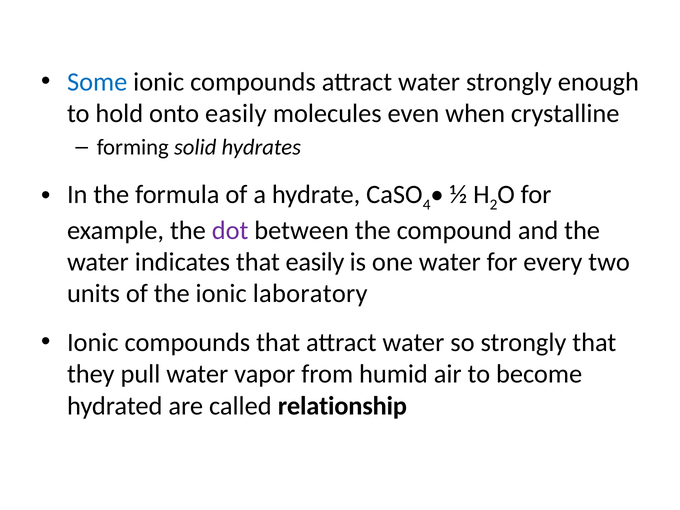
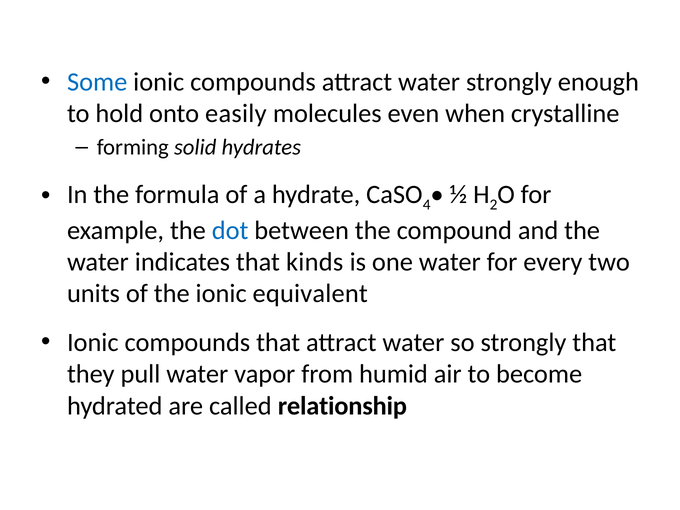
dot colour: purple -> blue
that easily: easily -> kinds
laboratory: laboratory -> equivalent
